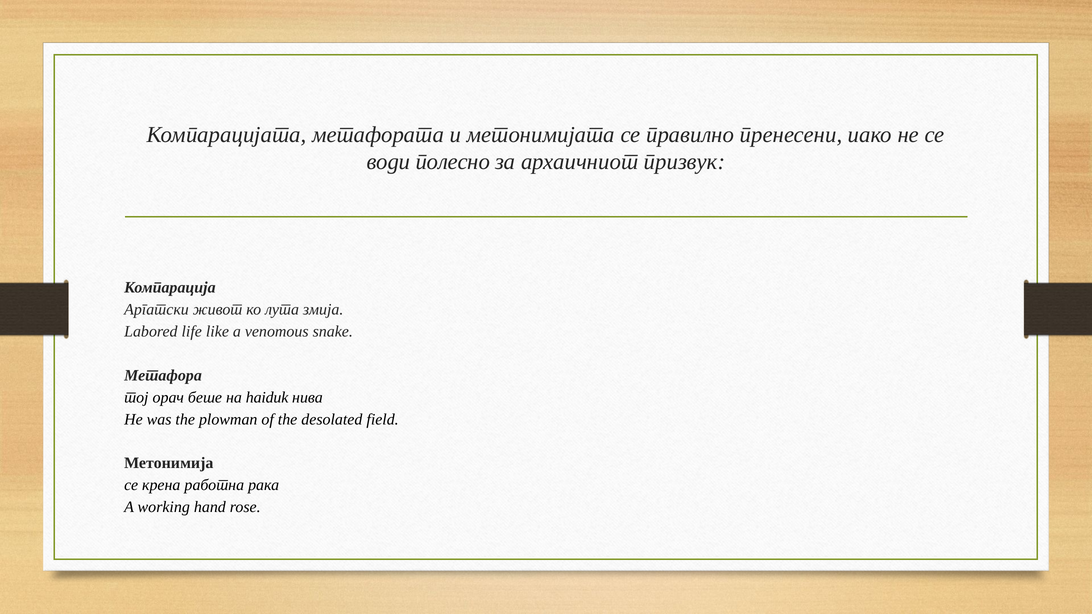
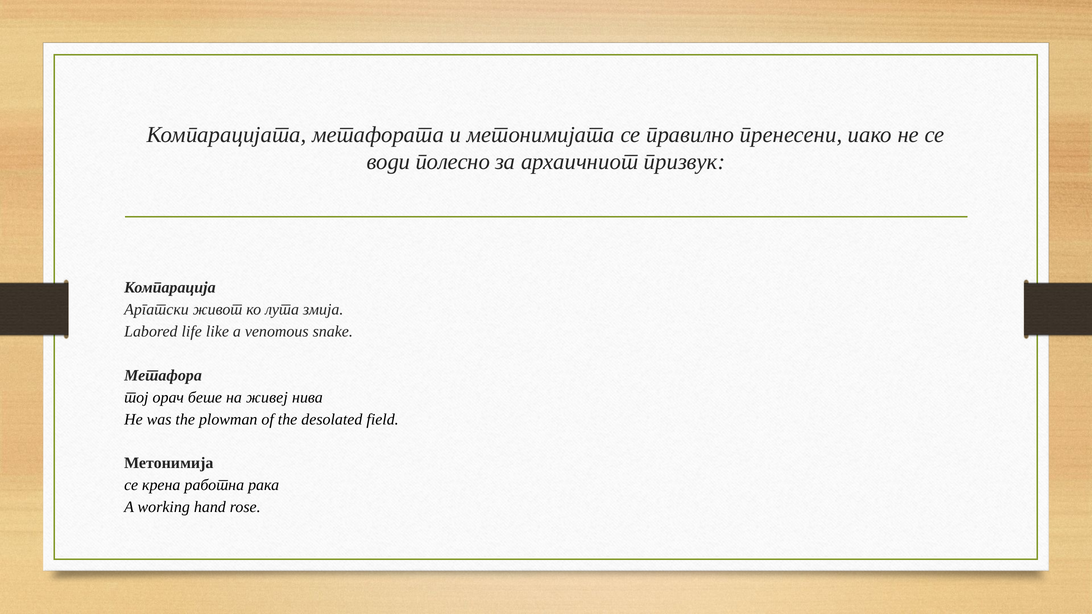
haiduk: haiduk -> живеј
